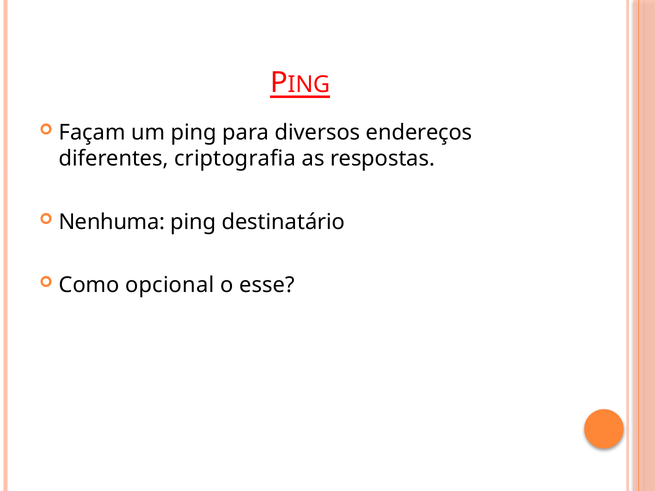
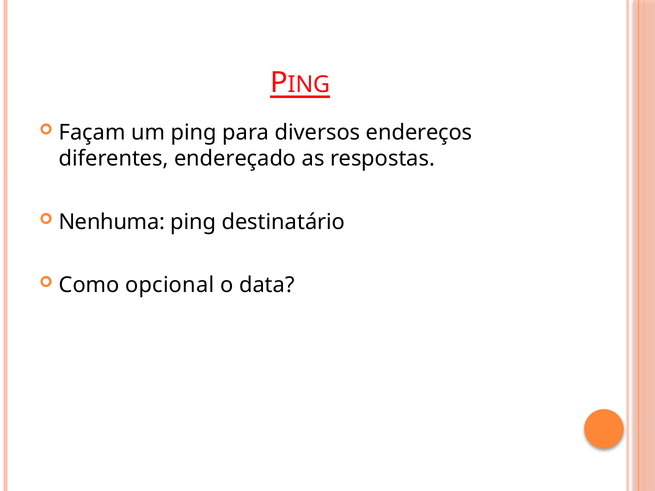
criptografia: criptografia -> endereçado
esse: esse -> data
